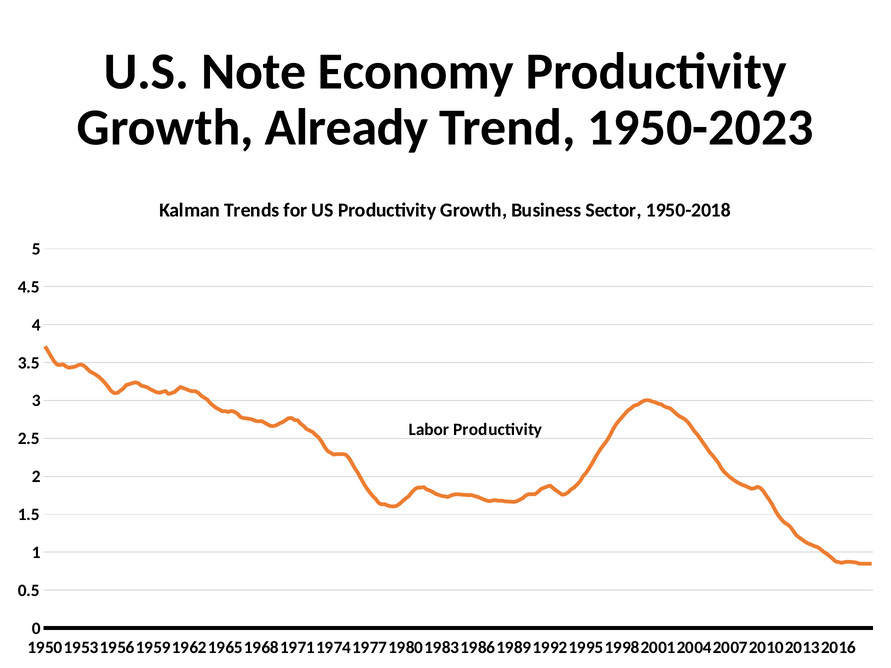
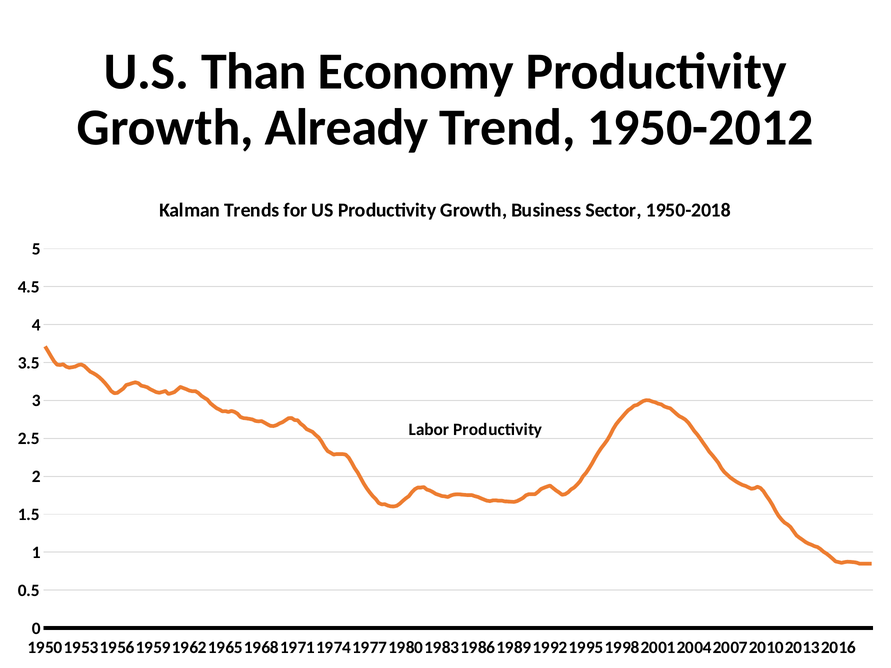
Note: Note -> Than
1950-2023: 1950-2023 -> 1950-2012
